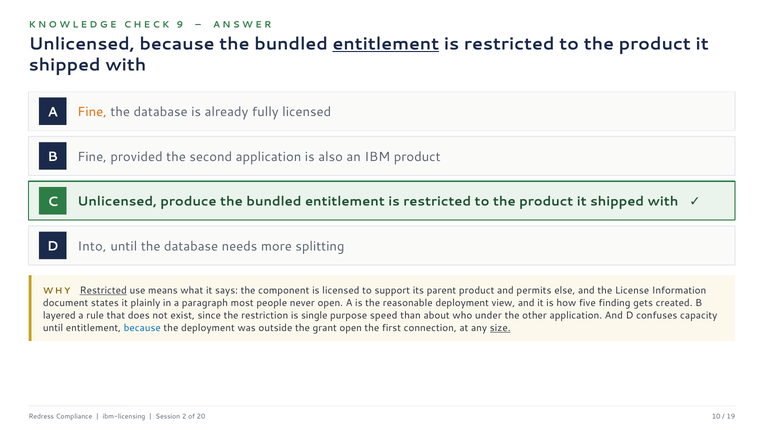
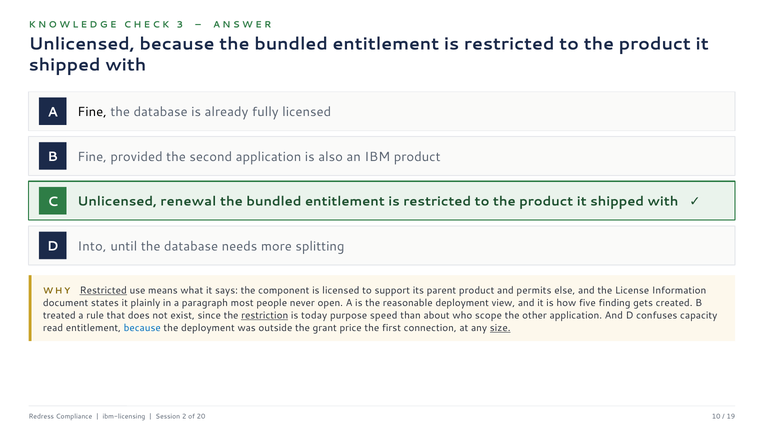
9: 9 -> 3
entitlement at (386, 44) underline: present -> none
Fine at (92, 112) colour: orange -> black
produce: produce -> renewal
layered: layered -> treated
restriction underline: none -> present
single: single -> today
under: under -> scope
until at (53, 328): until -> read
grant open: open -> price
